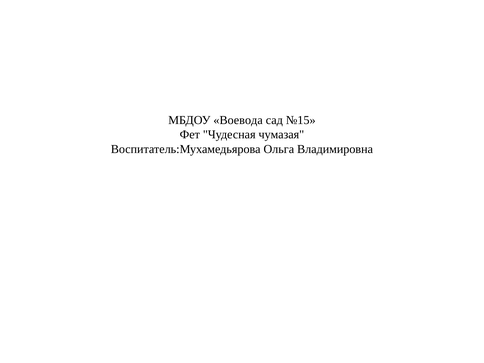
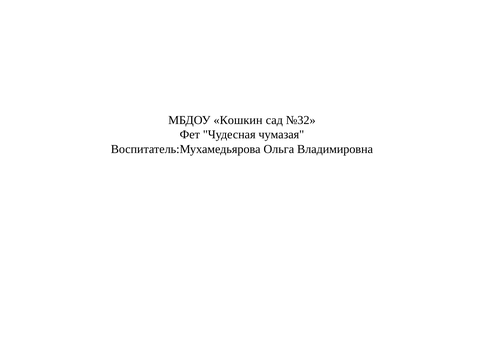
Воевода: Воевода -> Кошкин
№15: №15 -> №32
